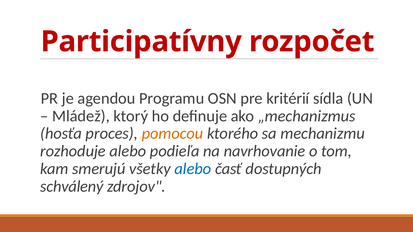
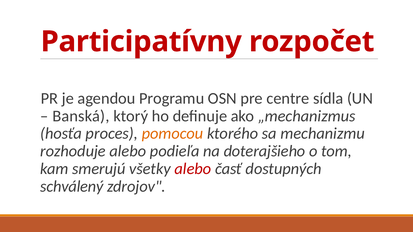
kritérií: kritérií -> centre
Mládež: Mládež -> Banská
navrhovanie: navrhovanie -> doterajšieho
alebo at (193, 169) colour: blue -> red
